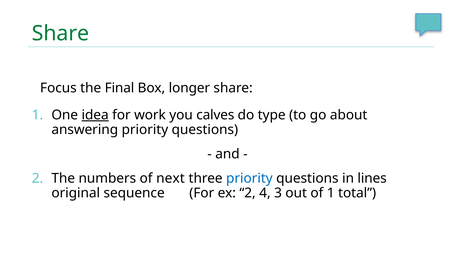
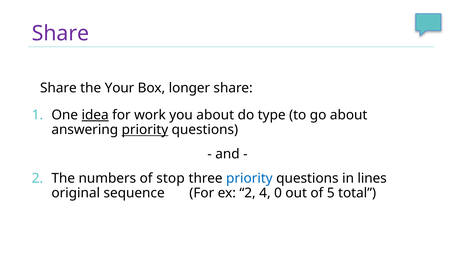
Share at (60, 33) colour: green -> purple
Focus at (58, 88): Focus -> Share
Final: Final -> Your
you calves: calves -> about
priority at (145, 130) underline: none -> present
next: next -> stop
3: 3 -> 0
of 1: 1 -> 5
